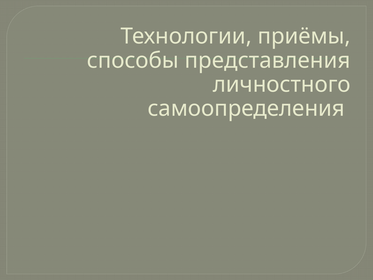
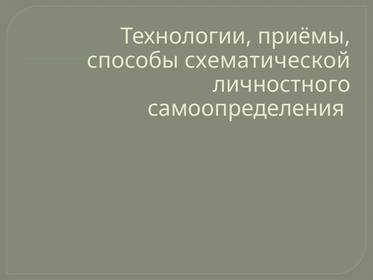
представления: представления -> схематической
